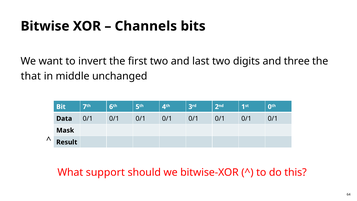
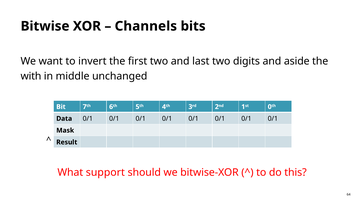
three: three -> aside
that: that -> with
